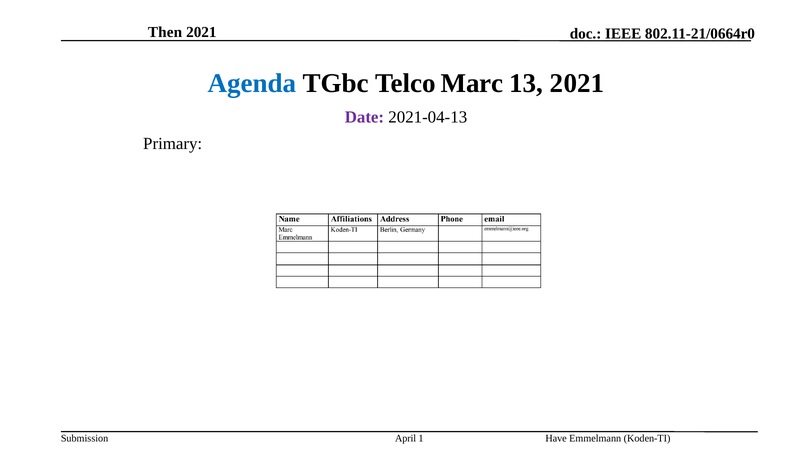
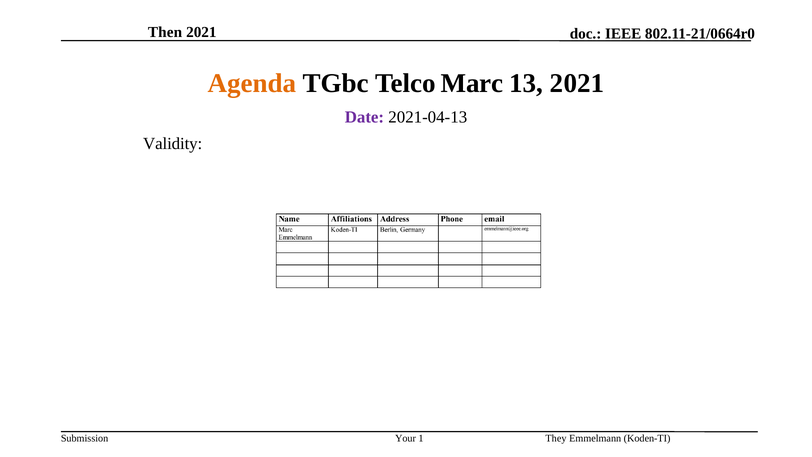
Agenda colour: blue -> orange
Primary: Primary -> Validity
April: April -> Your
Have: Have -> They
